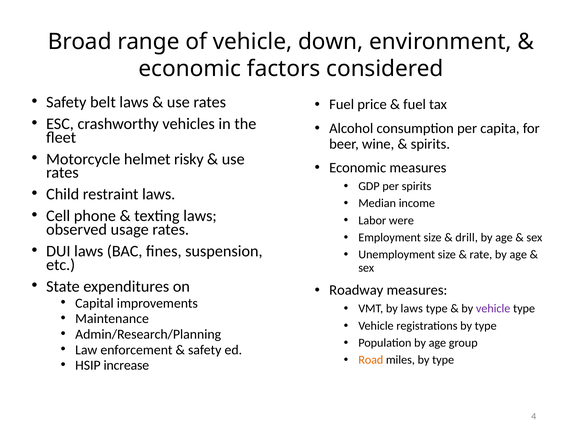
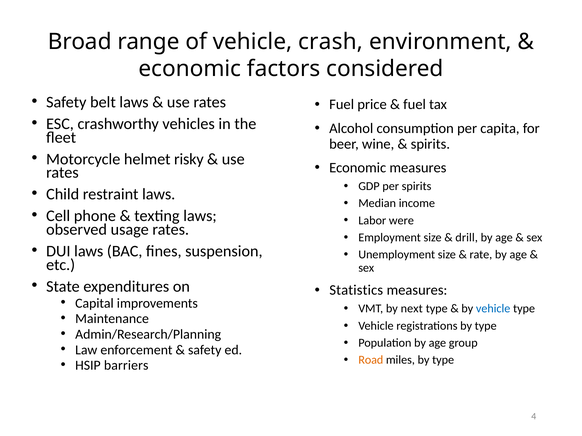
down: down -> crash
Roadway: Roadway -> Statistics
by laws: laws -> next
vehicle at (493, 309) colour: purple -> blue
increase: increase -> barriers
